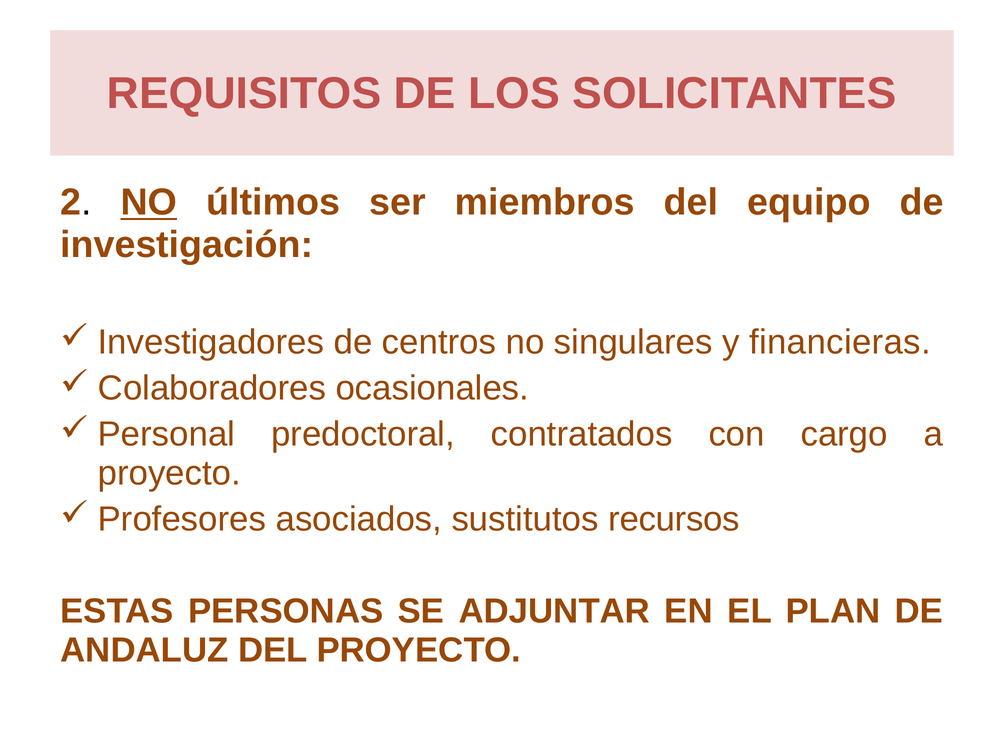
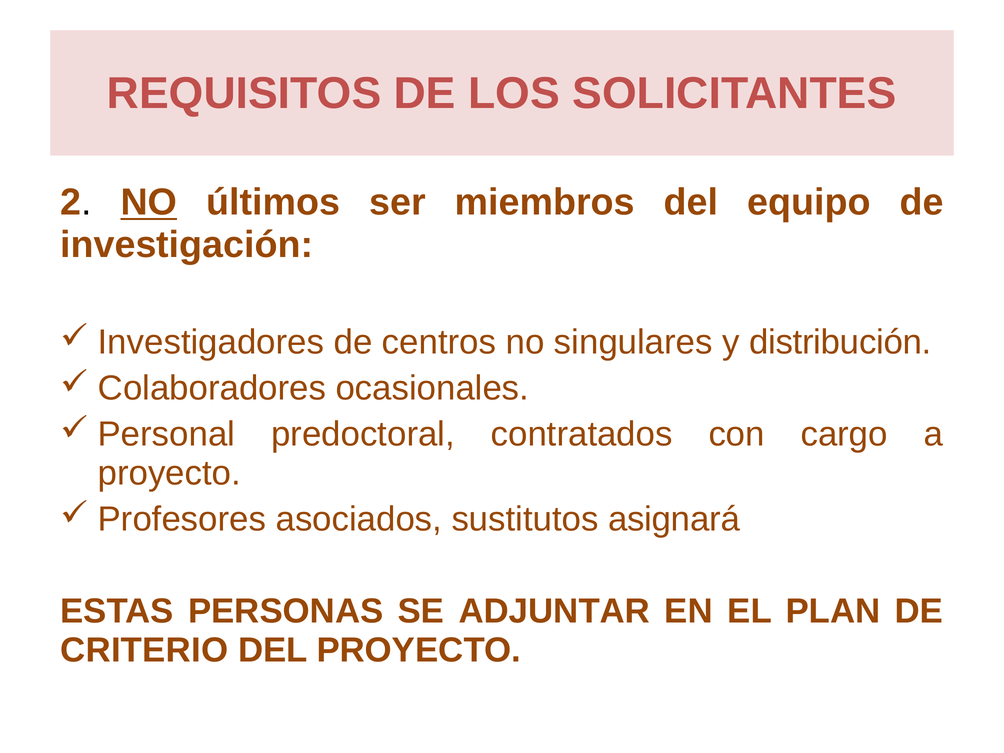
financieras: financieras -> distribución
recursos: recursos -> asignará
ANDALUZ: ANDALUZ -> CRITERIO
